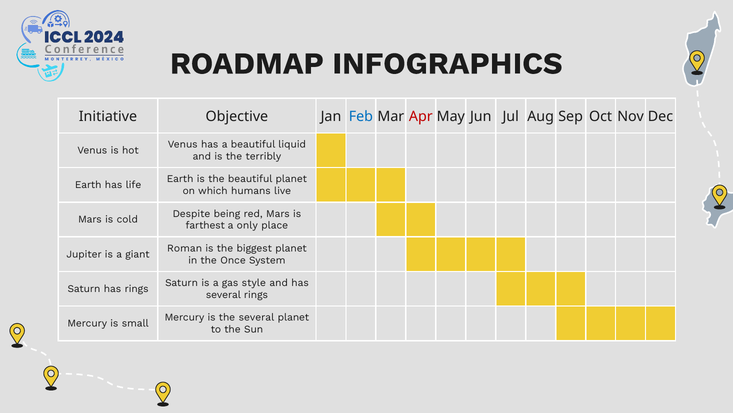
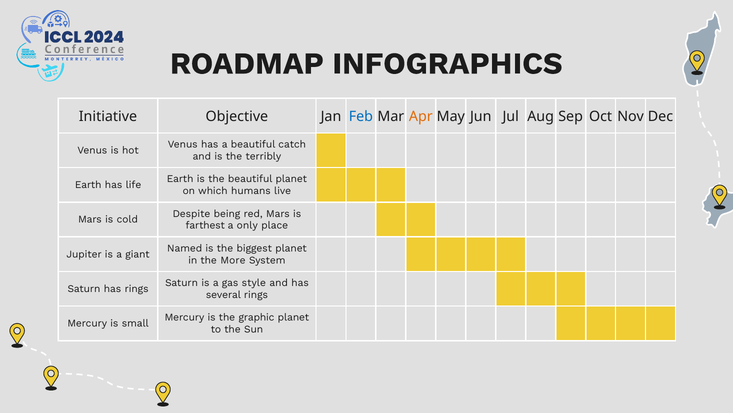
Apr colour: red -> orange
liquid: liquid -> catch
Roman: Roman -> Named
Once: Once -> More
the several: several -> graphic
